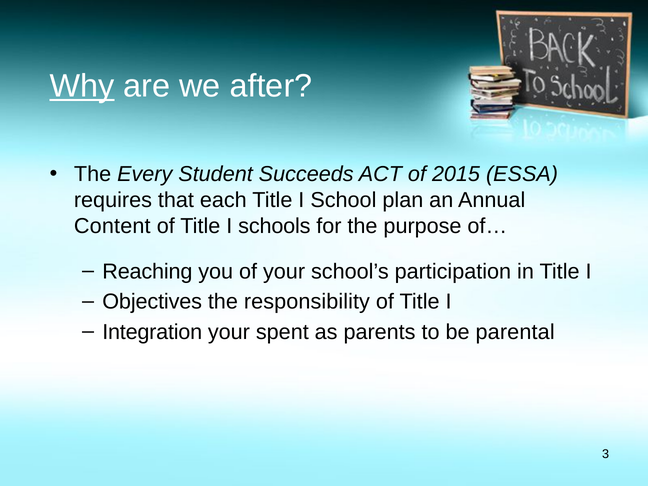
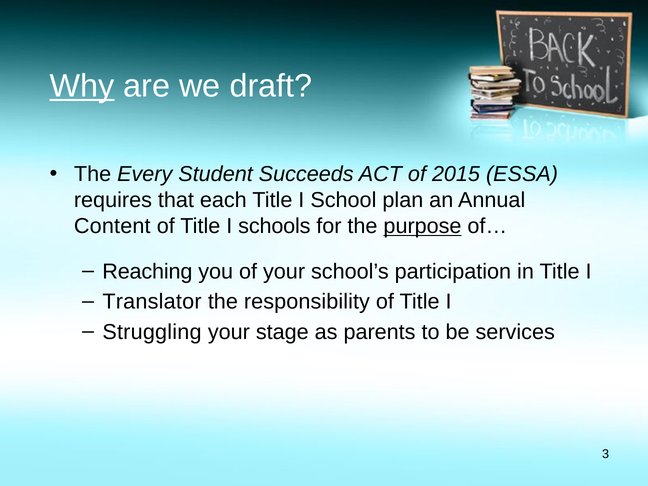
after: after -> draft
purpose underline: none -> present
Objectives: Objectives -> Translator
Integration: Integration -> Struggling
spent: spent -> stage
parental: parental -> services
